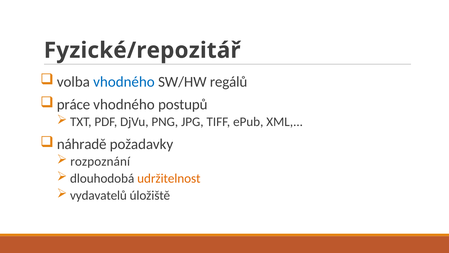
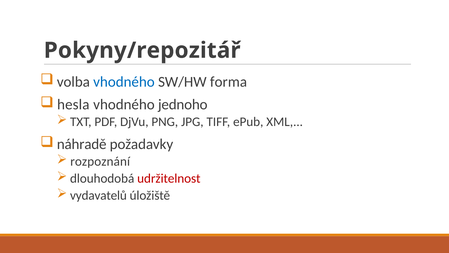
Fyzické/repozitář: Fyzické/repozitář -> Pokyny/repozitář
regálů: regálů -> forma
práce: práce -> hesla
postupů: postupů -> jednoho
udržitelnost colour: orange -> red
